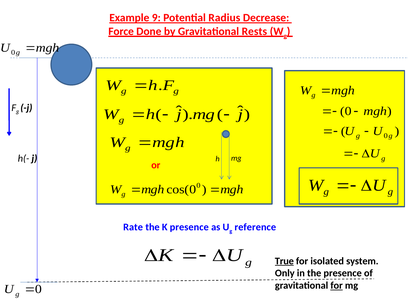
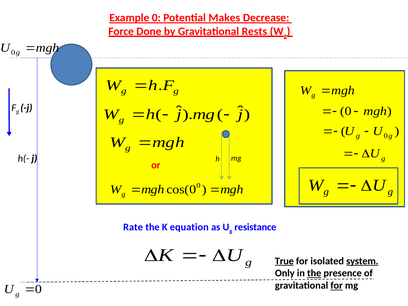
Example 9: 9 -> 0
Radius: Radius -> Makes
K presence: presence -> equation
reference: reference -> resistance
system underline: none -> present
the at (314, 273) underline: none -> present
